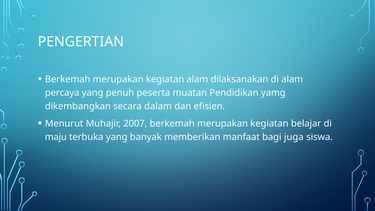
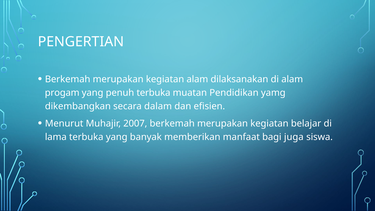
percaya: percaya -> progam
penuh peserta: peserta -> terbuka
maju: maju -> lama
